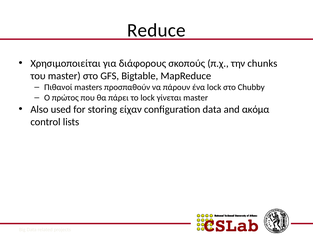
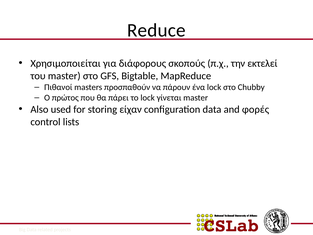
chunks: chunks -> εκτελεί
ακόμα: ακόμα -> φορές
